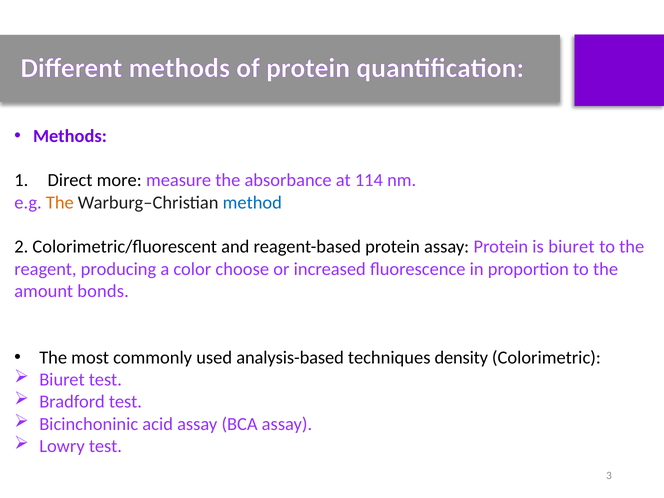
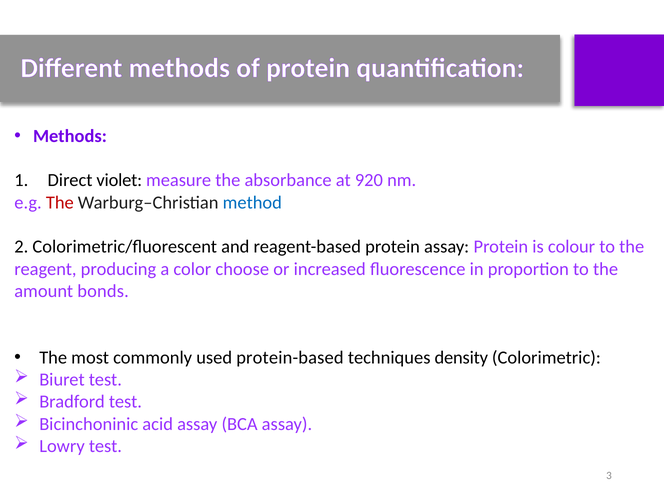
more: more -> violet
114: 114 -> 920
The at (60, 203) colour: orange -> red
is biuret: biuret -> colour
analysis-based: analysis-based -> protein-based
